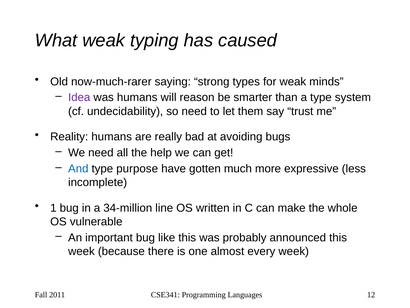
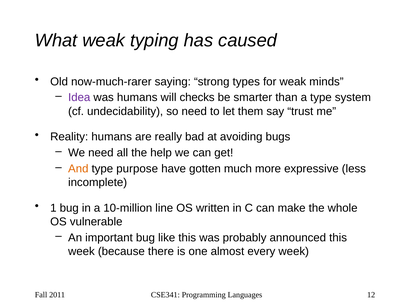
reason: reason -> checks
And colour: blue -> orange
34-million: 34-million -> 10-million
